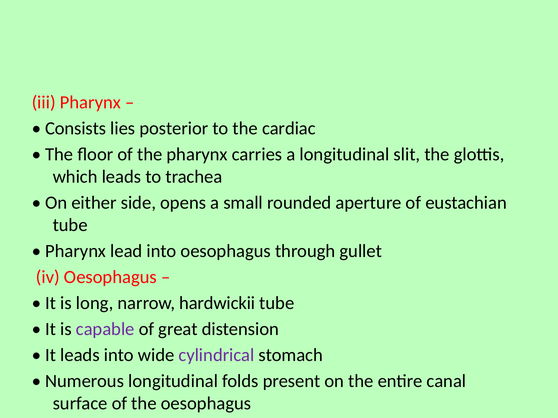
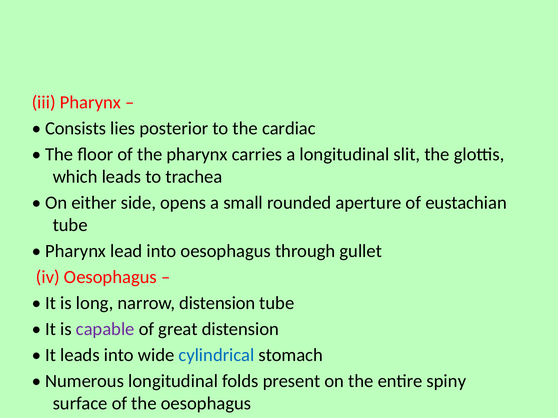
narrow hardwickii: hardwickii -> distension
cylindrical colour: purple -> blue
canal: canal -> spiny
